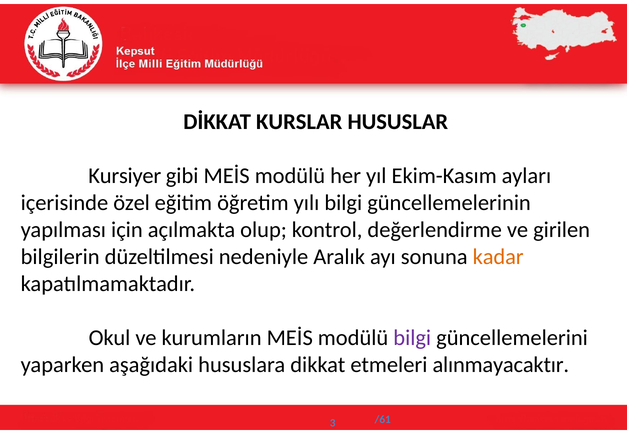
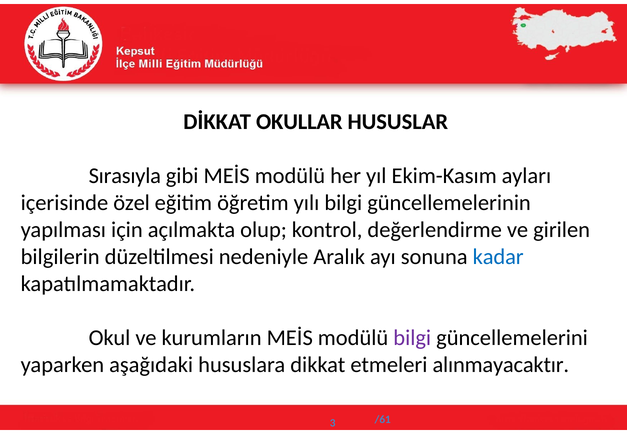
KURSLAR: KURSLAR -> OKULLAR
Kursiyer: Kursiyer -> Sırasıyla
kadar colour: orange -> blue
